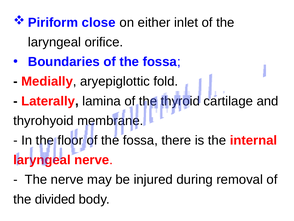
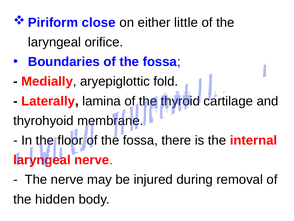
inlet: inlet -> little
divided: divided -> hidden
